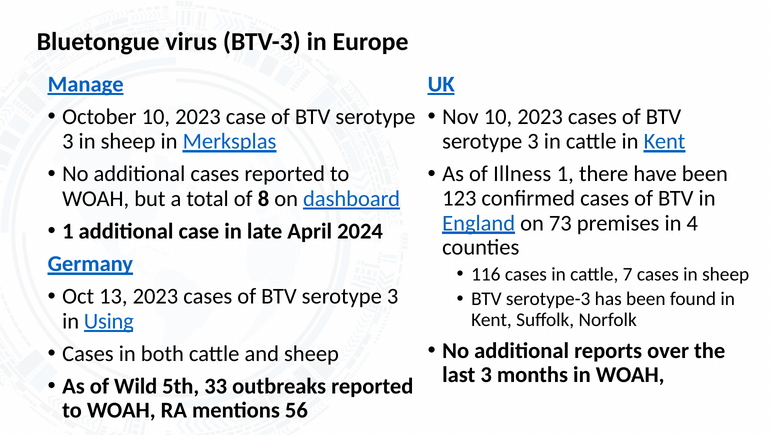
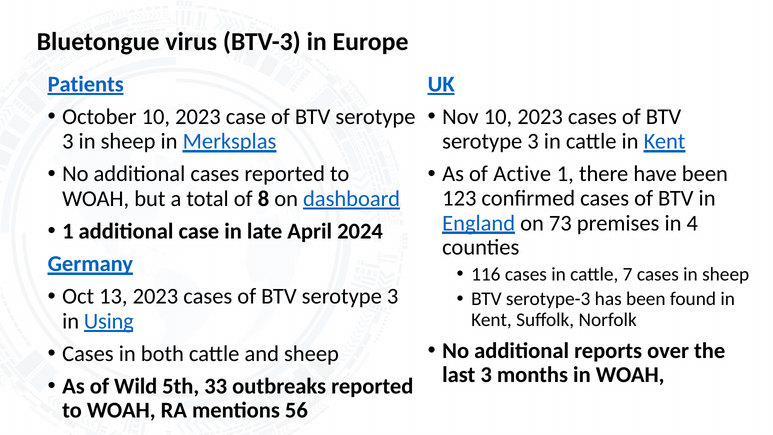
Manage: Manage -> Patients
Illness: Illness -> Active
